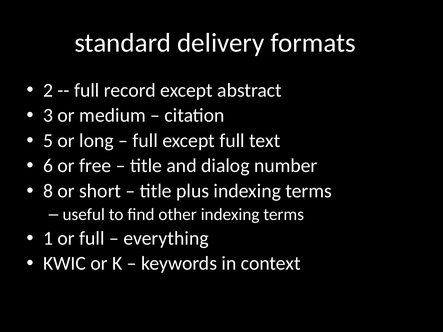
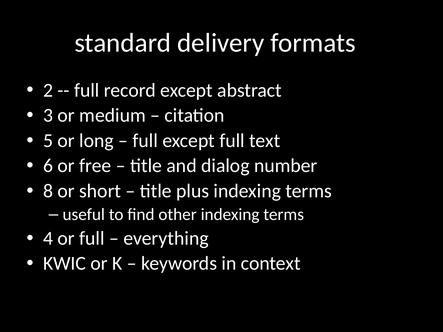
1: 1 -> 4
